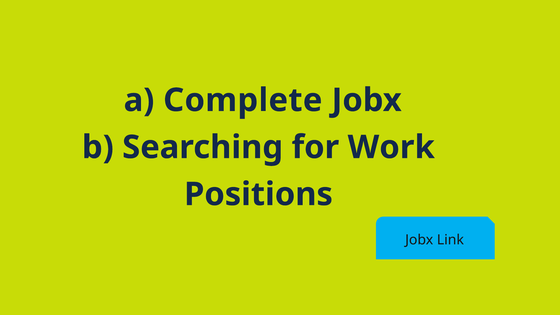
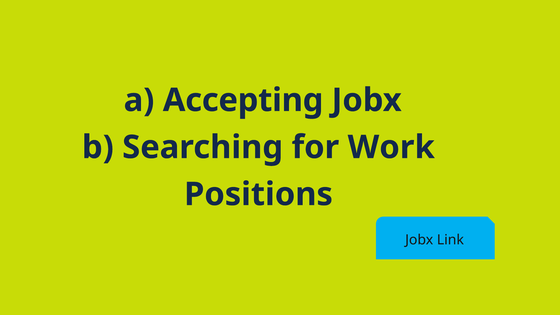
Complete: Complete -> Accepting
